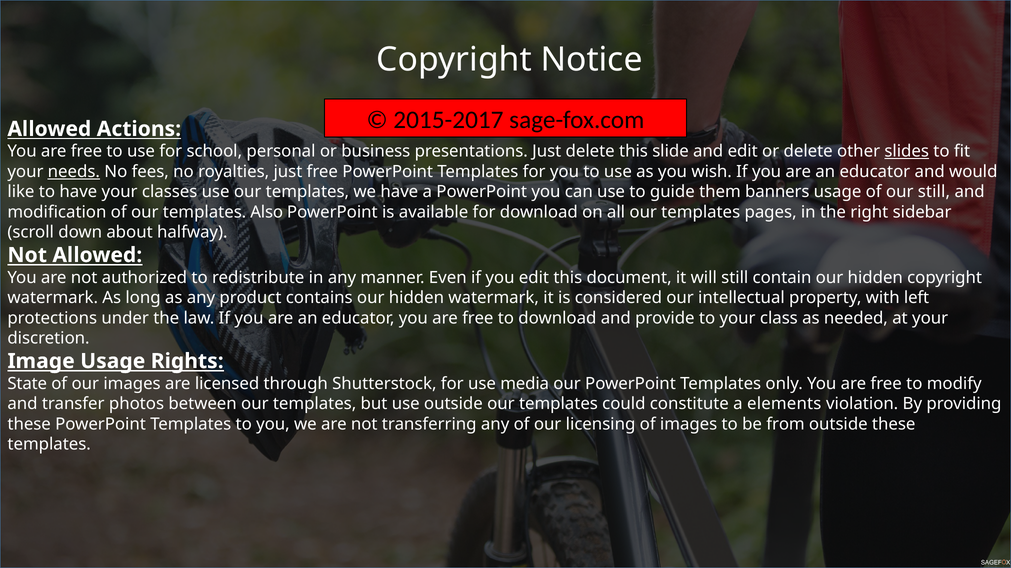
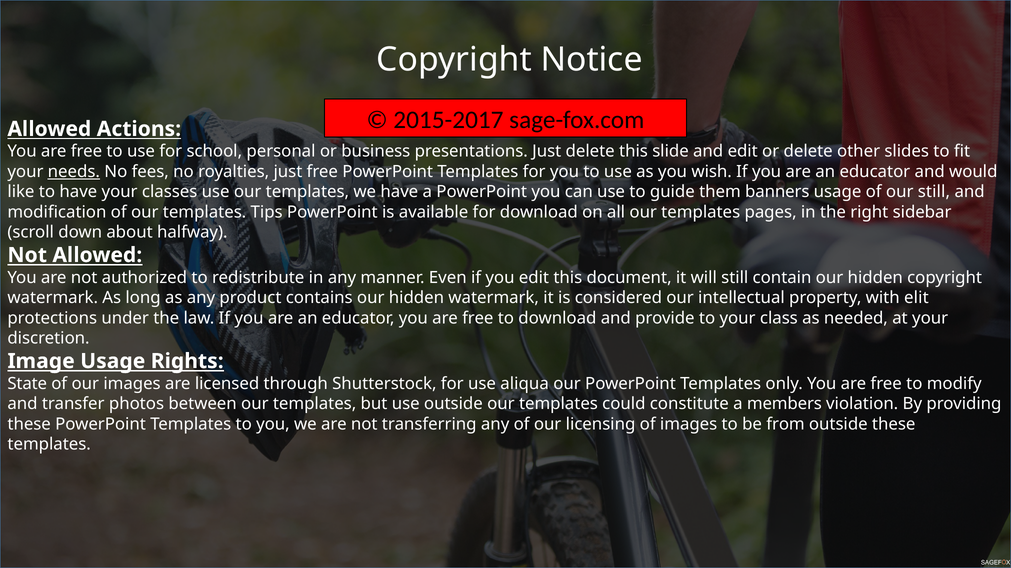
slides underline: present -> none
Also: Also -> Tips
left: left -> elit
media: media -> aliqua
elements: elements -> members
